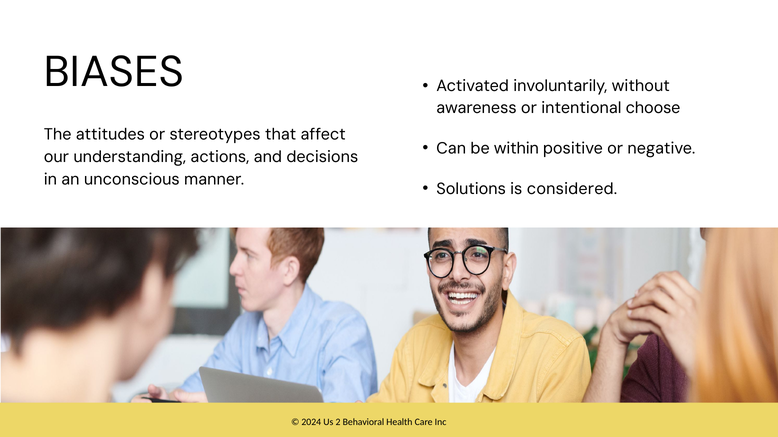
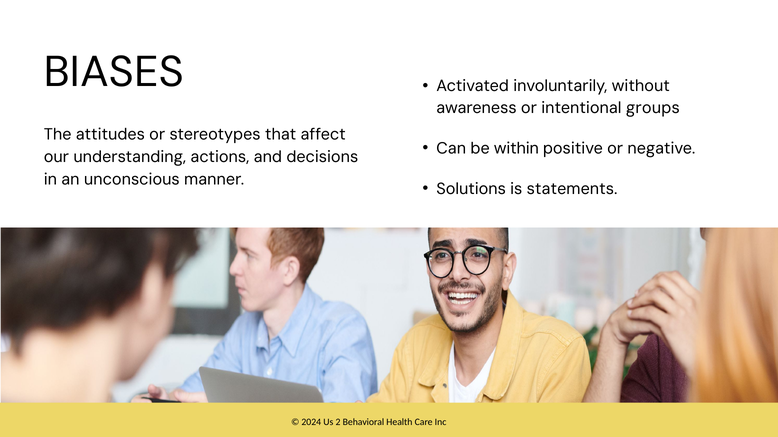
choose: choose -> groups
considered: considered -> statements
